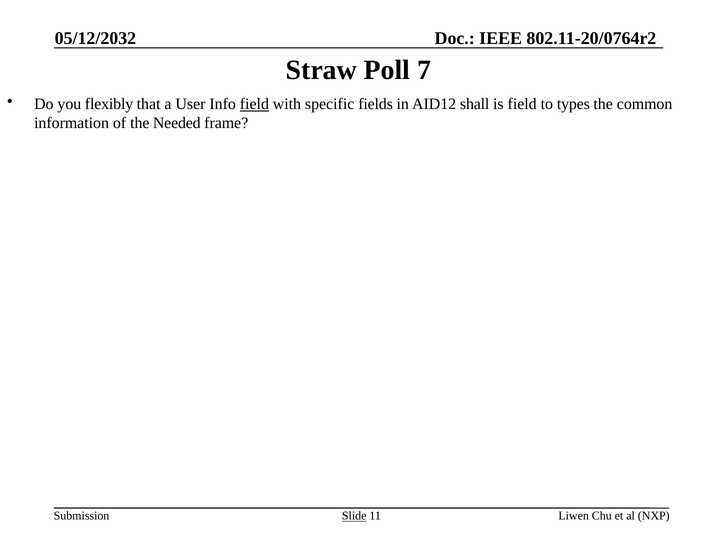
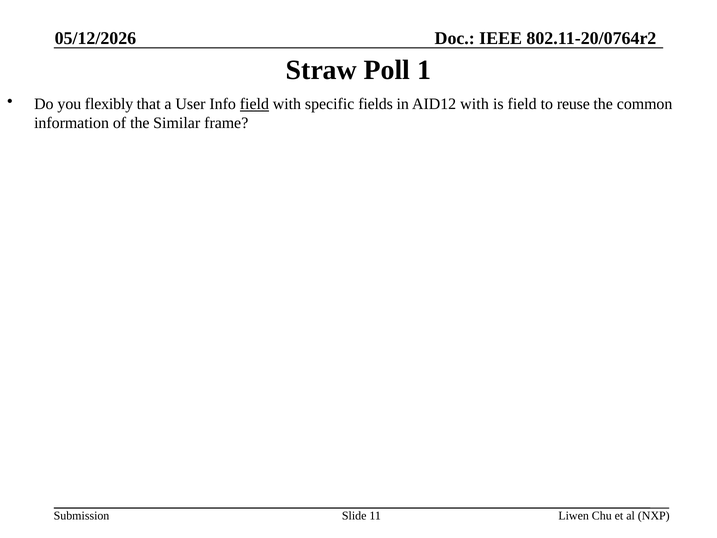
05/12/2032: 05/12/2032 -> 05/12/2026
7: 7 -> 1
AID12 shall: shall -> with
types: types -> reuse
Needed: Needed -> Similar
Slide underline: present -> none
